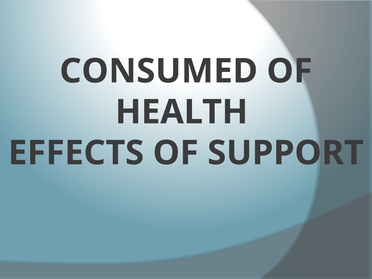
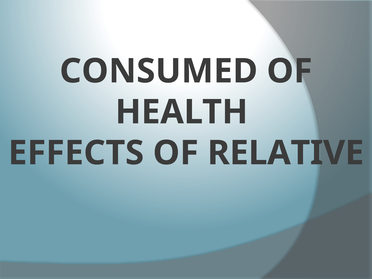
SUPPORT: SUPPORT -> RELATIVE
